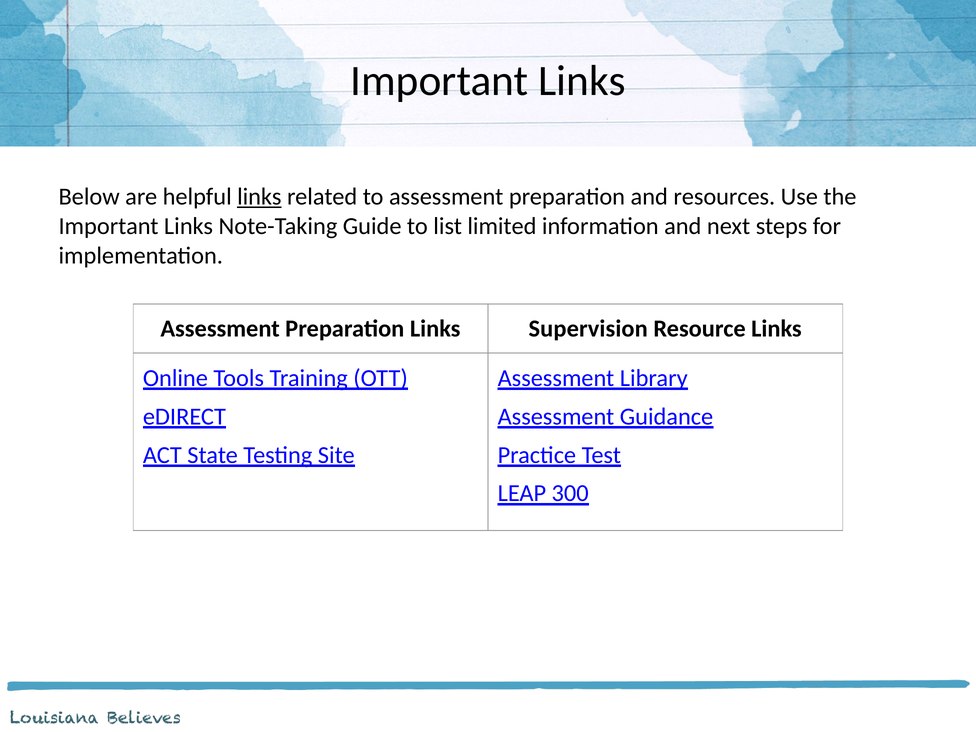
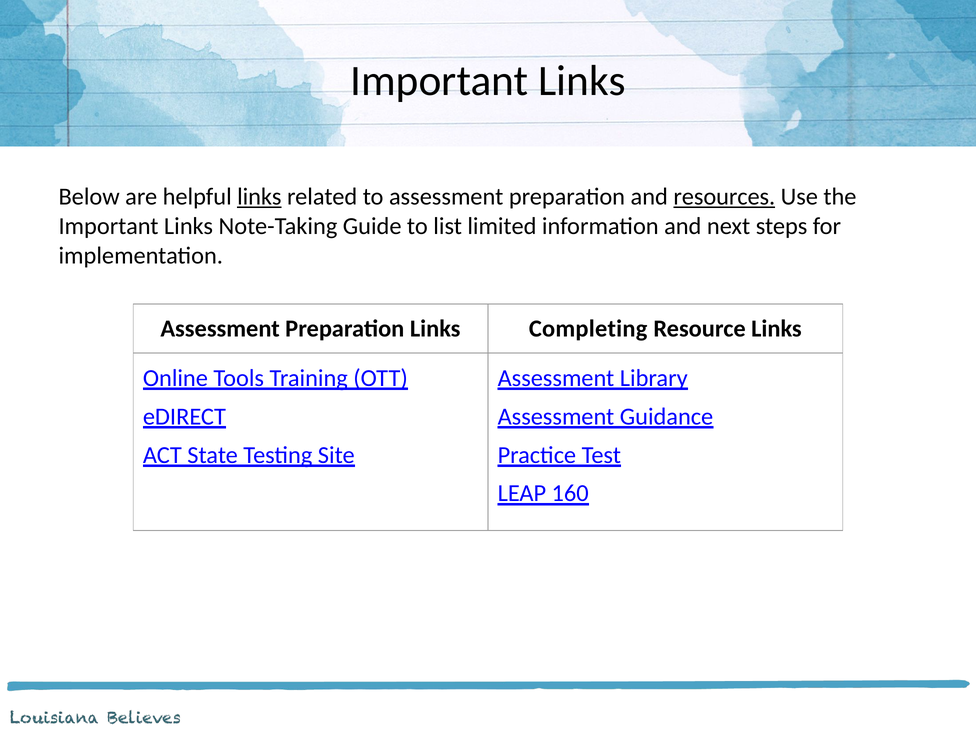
resources underline: none -> present
Supervision: Supervision -> Completing
300: 300 -> 160
